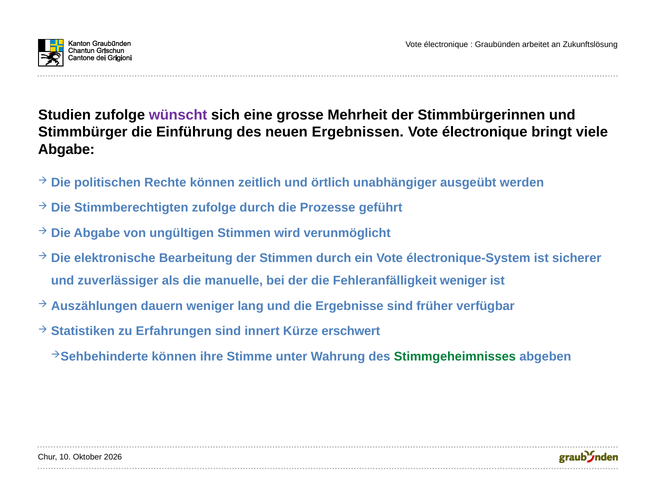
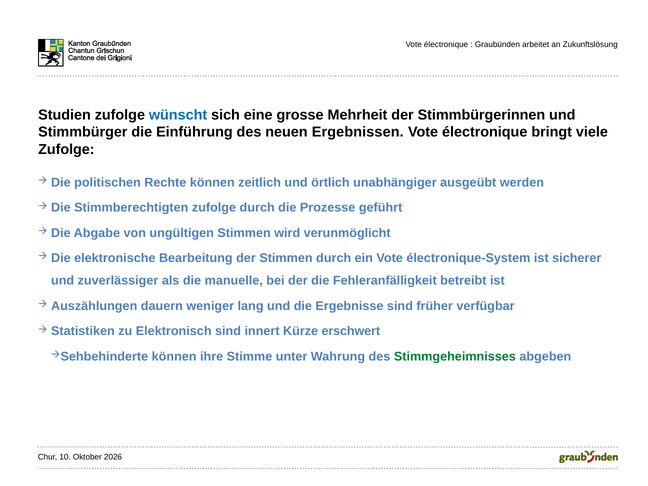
wünscht colour: purple -> blue
Abgabe at (66, 149): Abgabe -> Zufolge
Fehleranfälligkeit weniger: weniger -> betreibt
Erfahrungen: Erfahrungen -> Elektronisch
